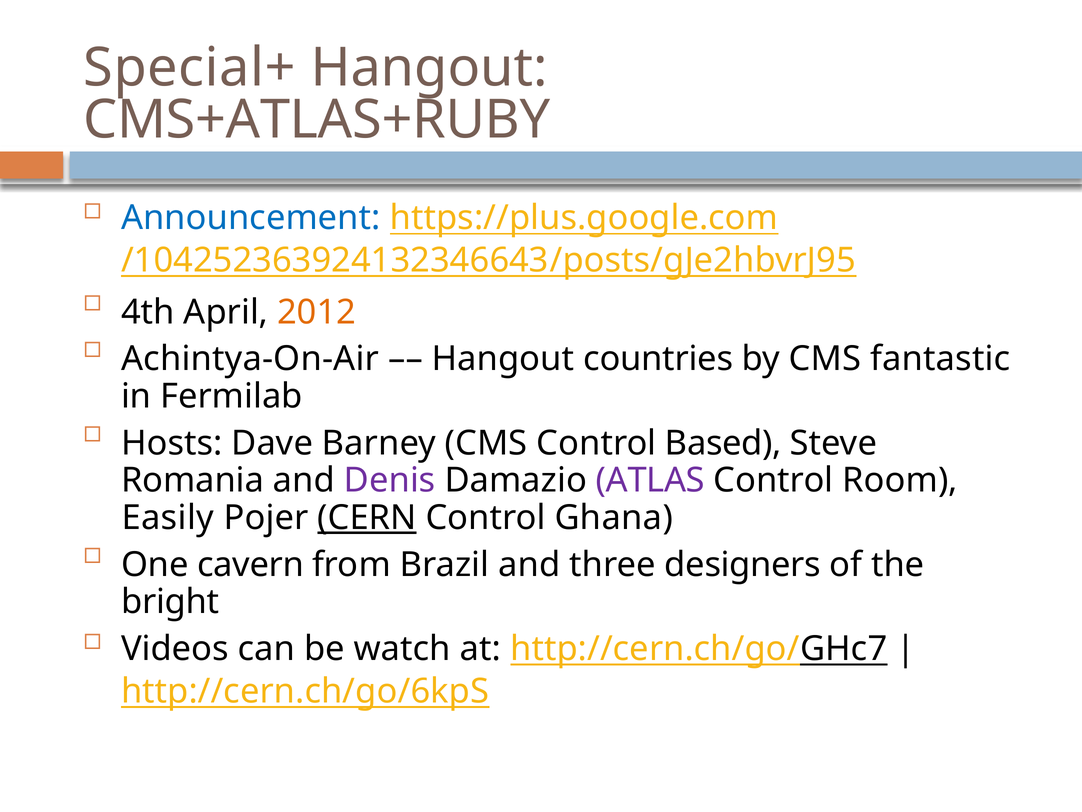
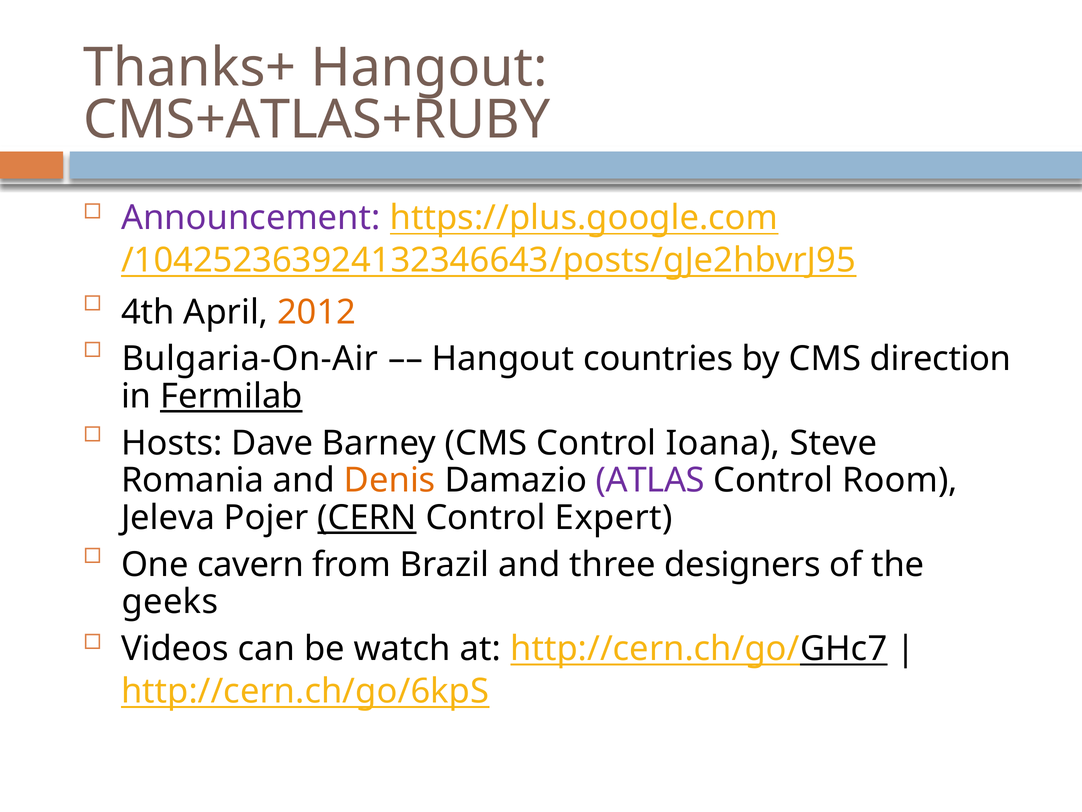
Special+: Special+ -> Thanks+
Announcement colour: blue -> purple
Achintya-On-Air: Achintya-On-Air -> Bulgaria-On-Air
fantastic: fantastic -> direction
Fermilab underline: none -> present
Based: Based -> Ioana
Denis colour: purple -> orange
Easily: Easily -> Jeleva
Ghana: Ghana -> Expert
bright: bright -> geeks
